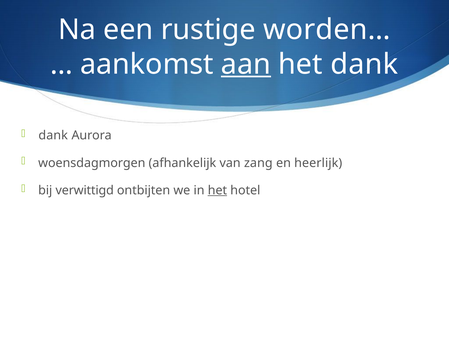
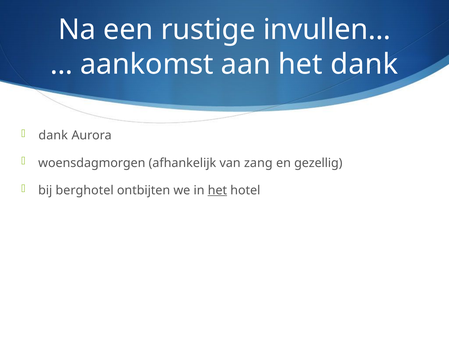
worden…: worden… -> invullen…
aan underline: present -> none
heerlijk: heerlijk -> gezellig
verwittigd: verwittigd -> berghotel
